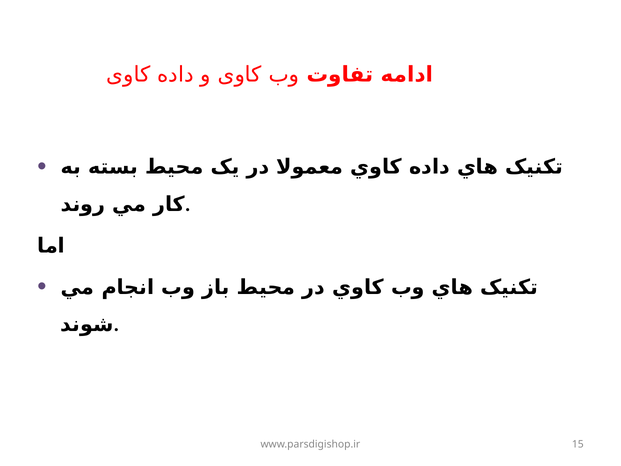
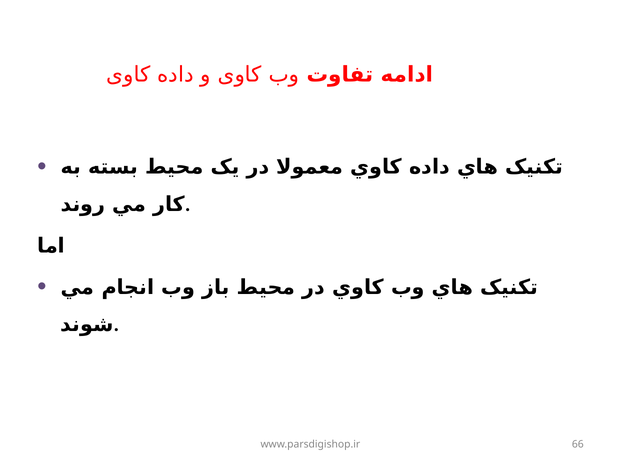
15: 15 -> 66
